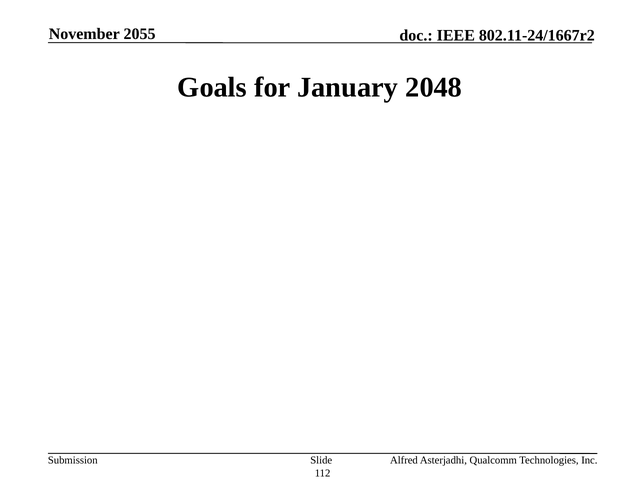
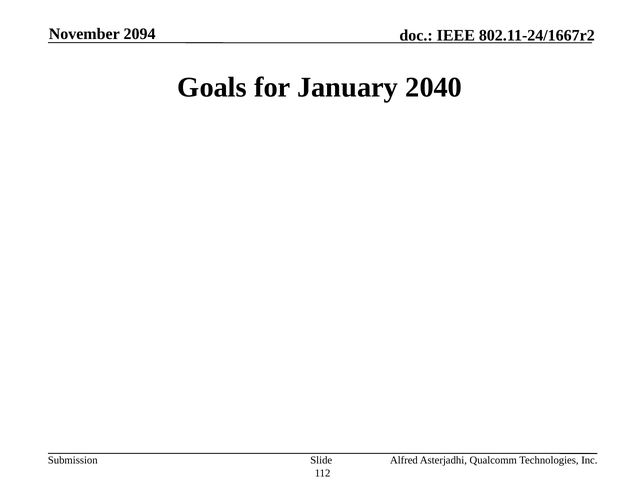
2055: 2055 -> 2094
2048: 2048 -> 2040
